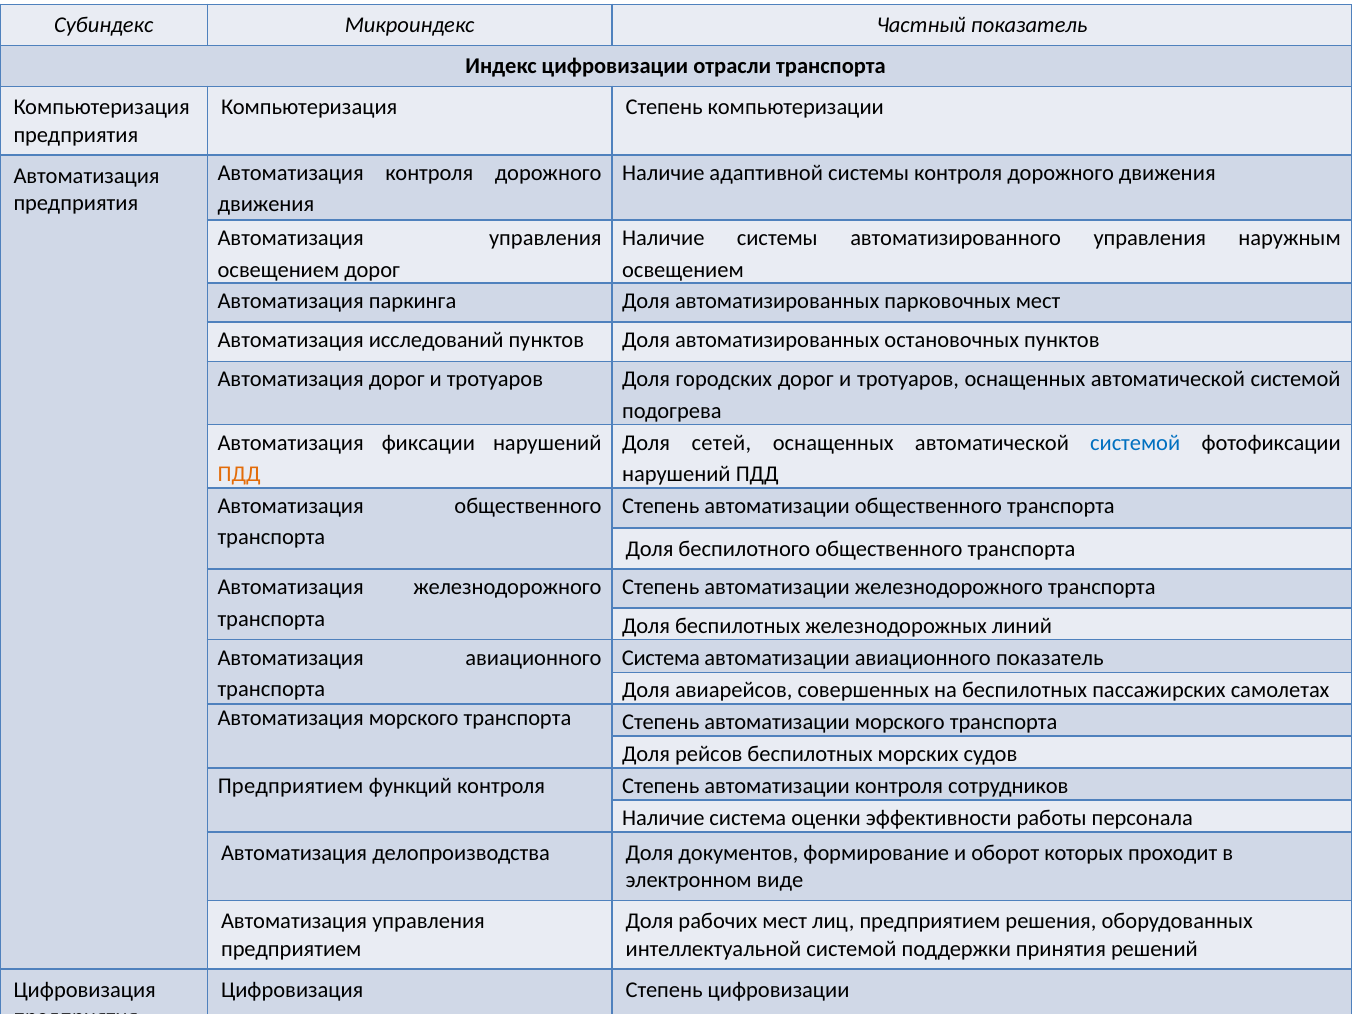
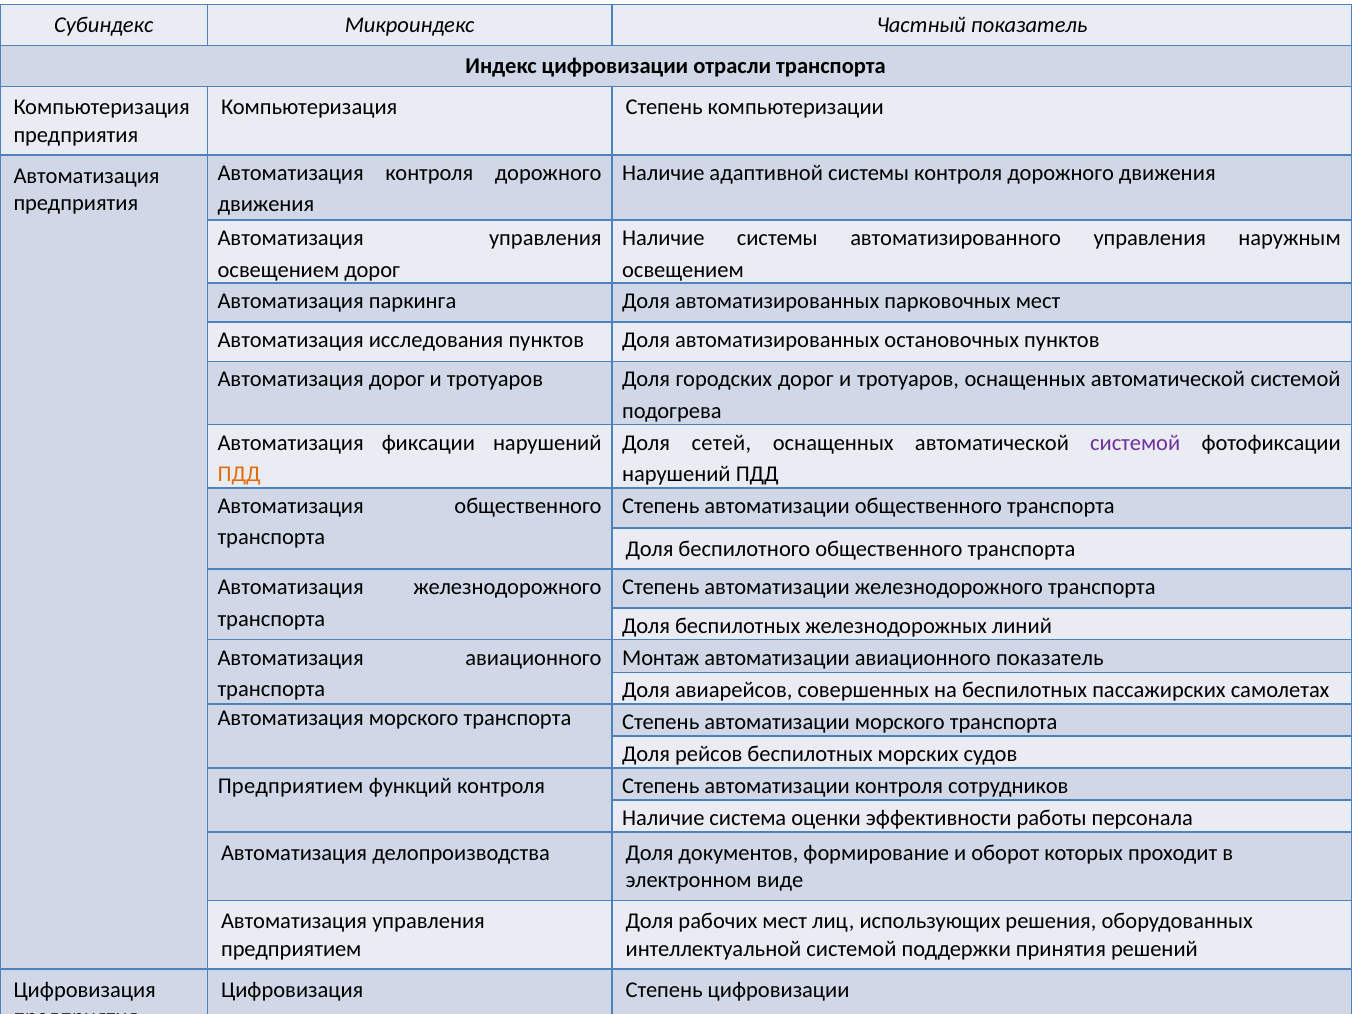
исследований: исследований -> исследования
системой at (1135, 443) colour: blue -> purple
Система at (661, 658): Система -> Монтаж
лиц предприятием: предприятием -> использующих
